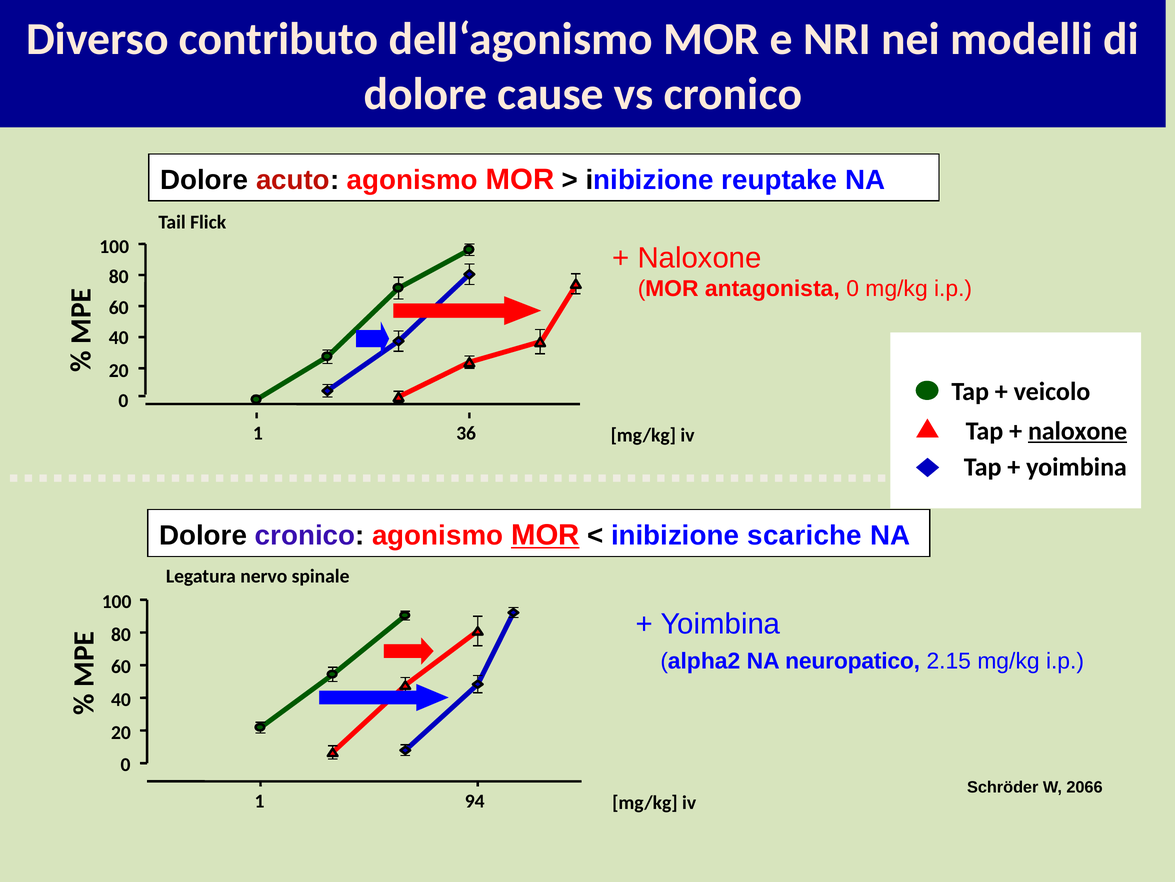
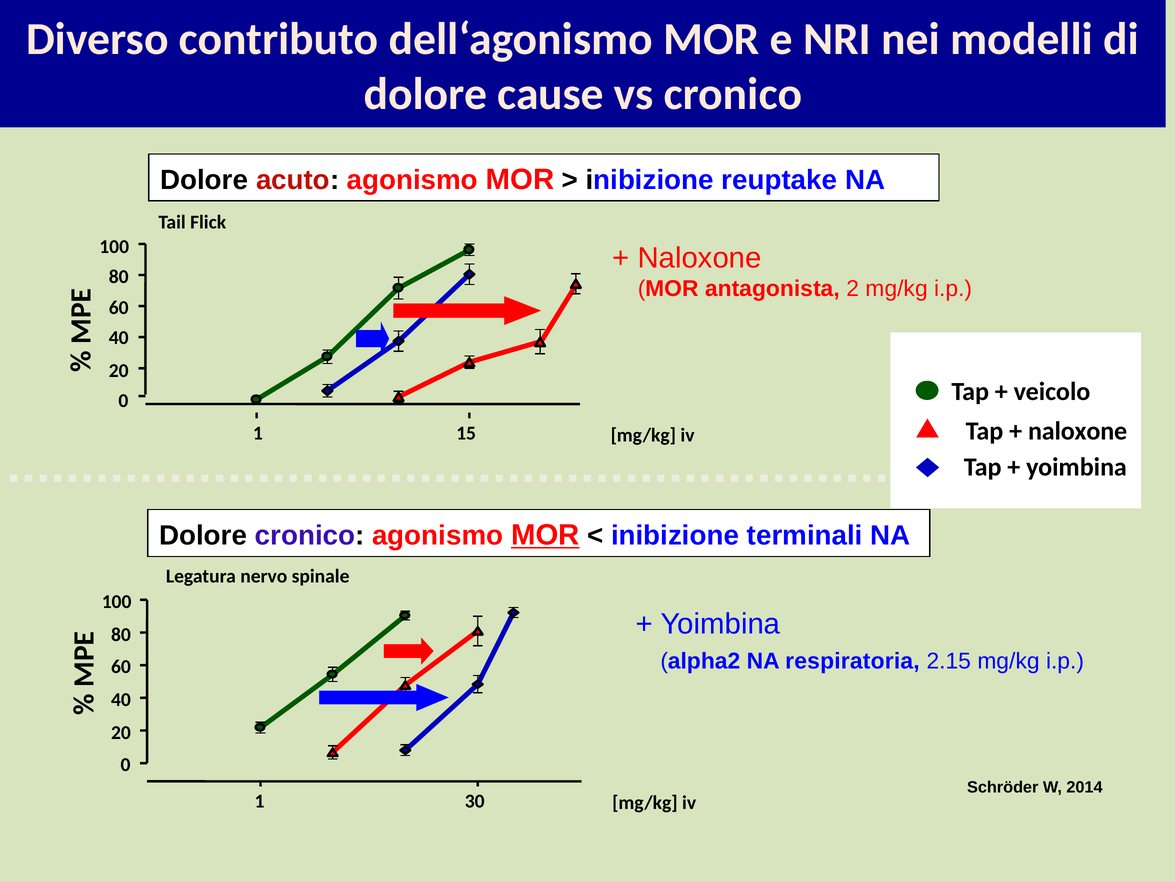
antagonista 0: 0 -> 2
naloxone at (1078, 431) underline: present -> none
36: 36 -> 15
scariche: scariche -> terminali
neuropatico: neuropatico -> respiratoria
2066: 2066 -> 2014
94: 94 -> 30
